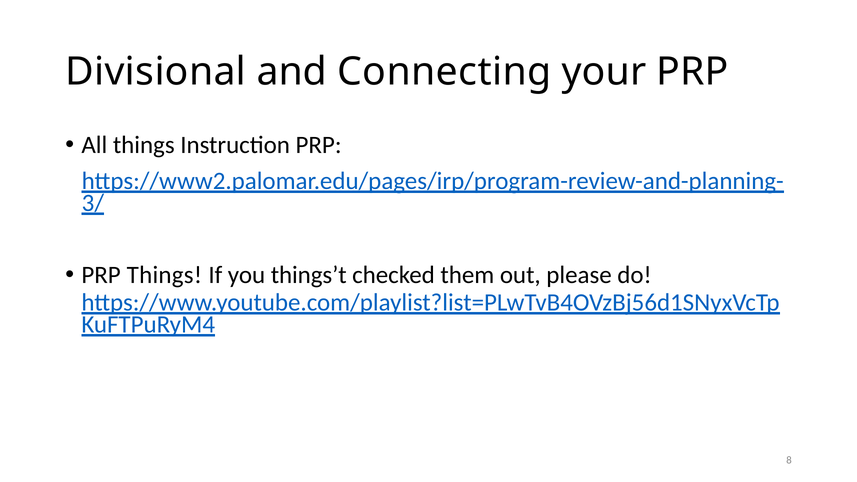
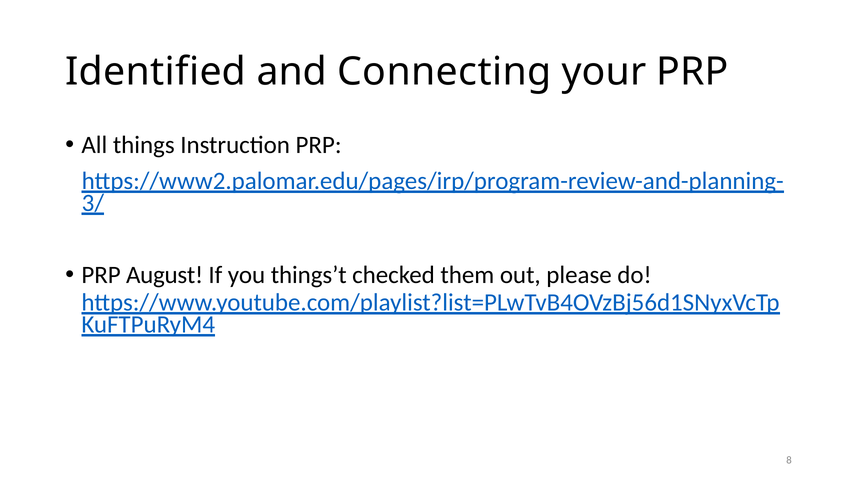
Divisional: Divisional -> Identified
PRP Things: Things -> August
